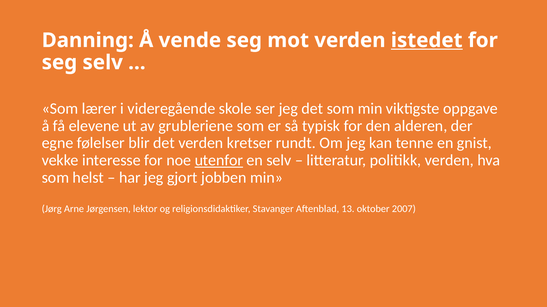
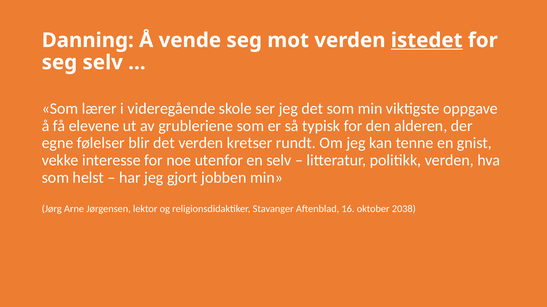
utenfor underline: present -> none
13: 13 -> 16
2007: 2007 -> 2038
